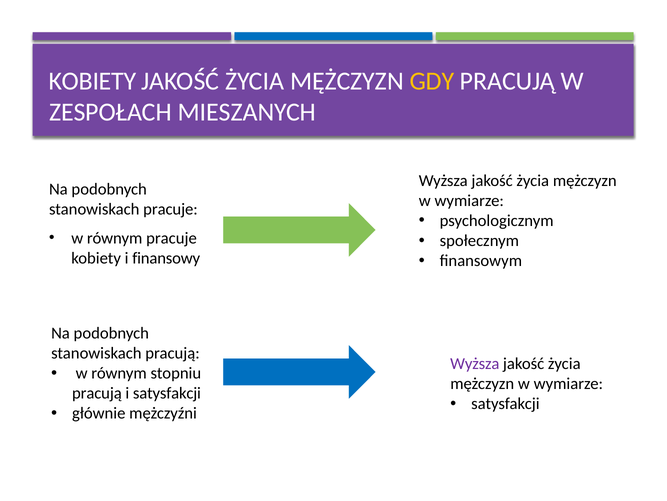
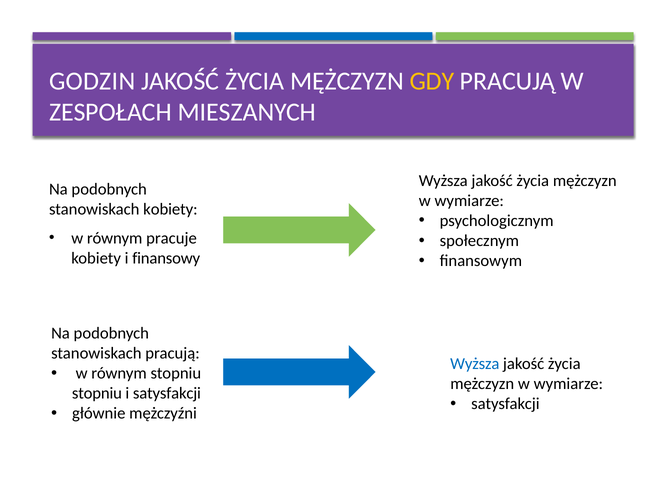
KOBIETY at (92, 81): KOBIETY -> GODZIN
stanowiskach pracuje: pracuje -> kobiety
Wyższa at (475, 363) colour: purple -> blue
pracują at (97, 393): pracują -> stopniu
